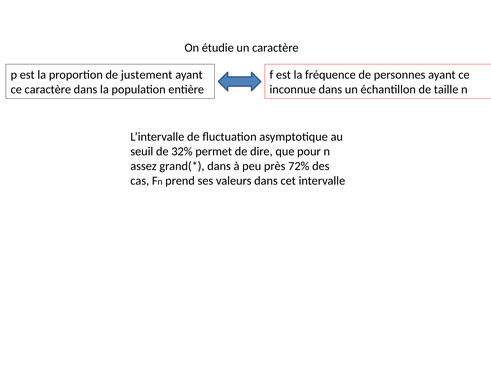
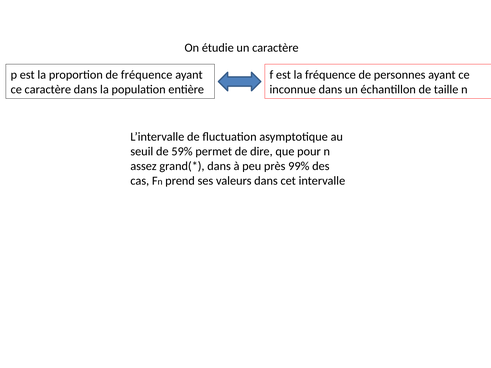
de justement: justement -> fréquence
32%: 32% -> 59%
72%: 72% -> 99%
